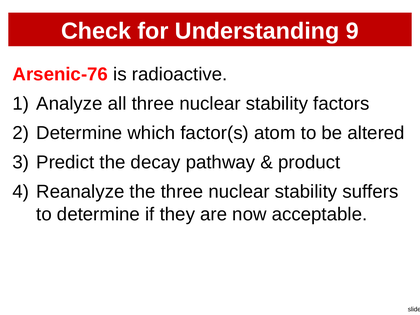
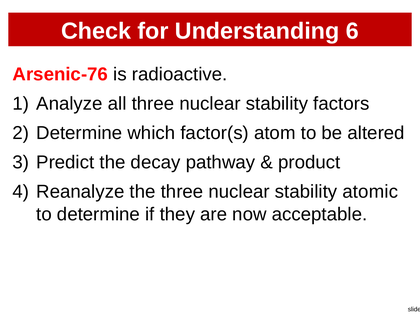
Understanding 9: 9 -> 6
suffers: suffers -> atomic
